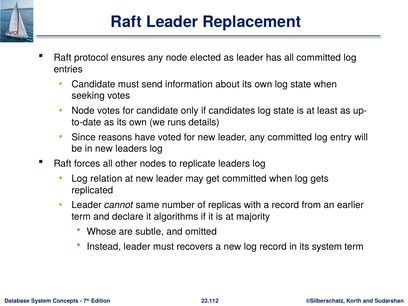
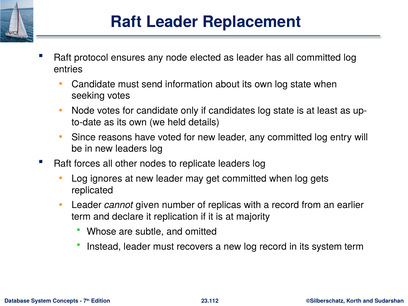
runs: runs -> held
relation: relation -> ignores
same: same -> given
algorithms: algorithms -> replication
